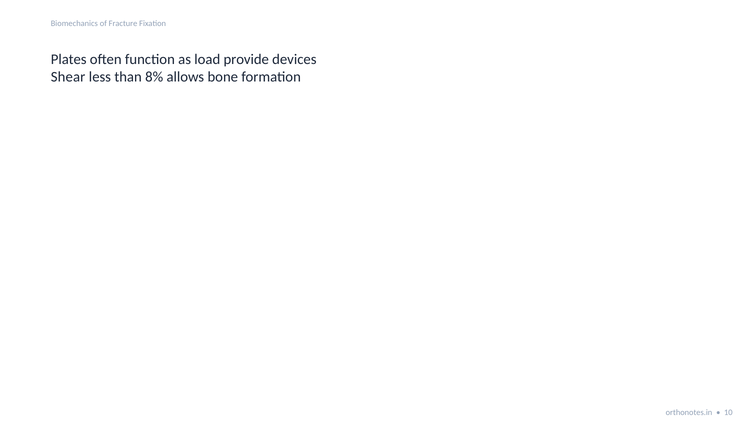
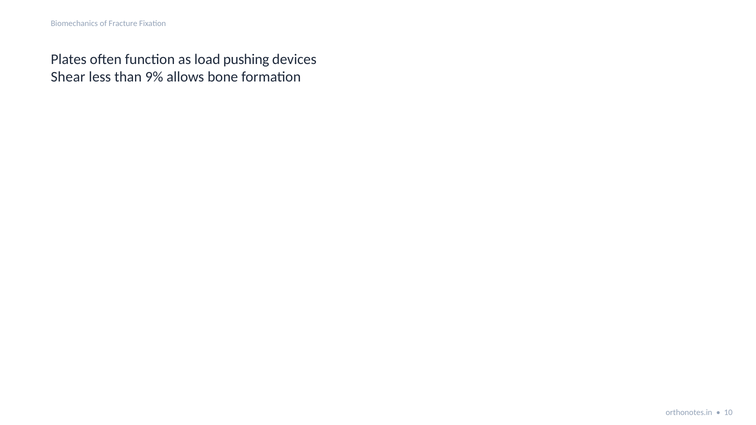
provide: provide -> pushing
8%: 8% -> 9%
